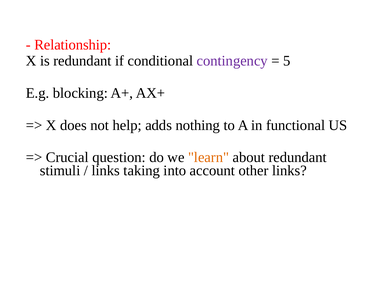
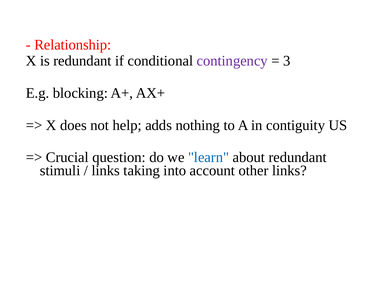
5: 5 -> 3
functional: functional -> contiguity
learn colour: orange -> blue
